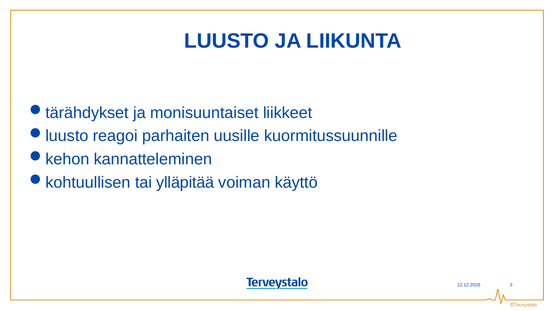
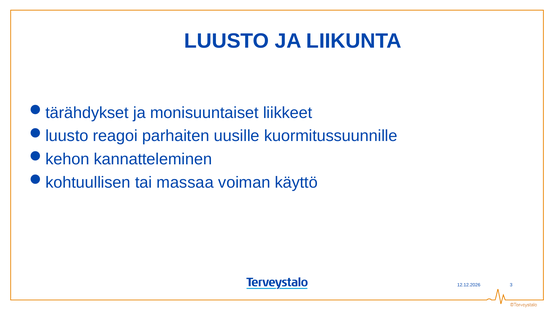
ylläpitää: ylläpitää -> massaa
